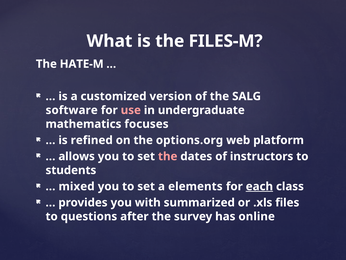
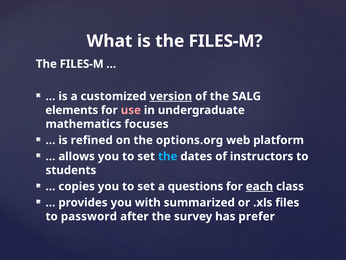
HATE-M at (82, 64): HATE-M -> FILES-M
version underline: none -> present
software: software -> elements
the at (168, 156) colour: pink -> light blue
mixed: mixed -> copies
elements: elements -> questions
questions: questions -> password
online: online -> prefer
